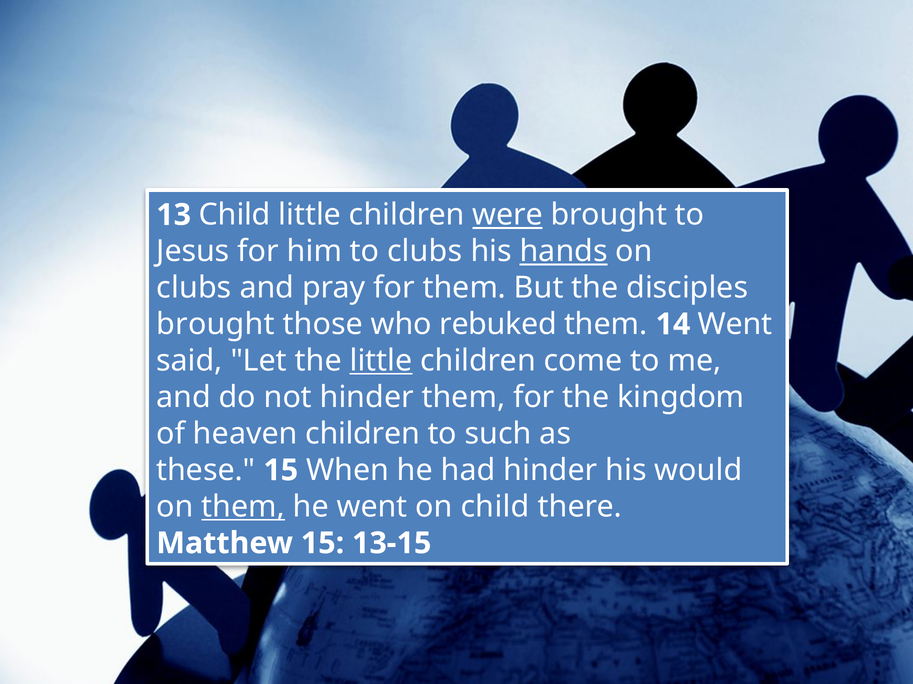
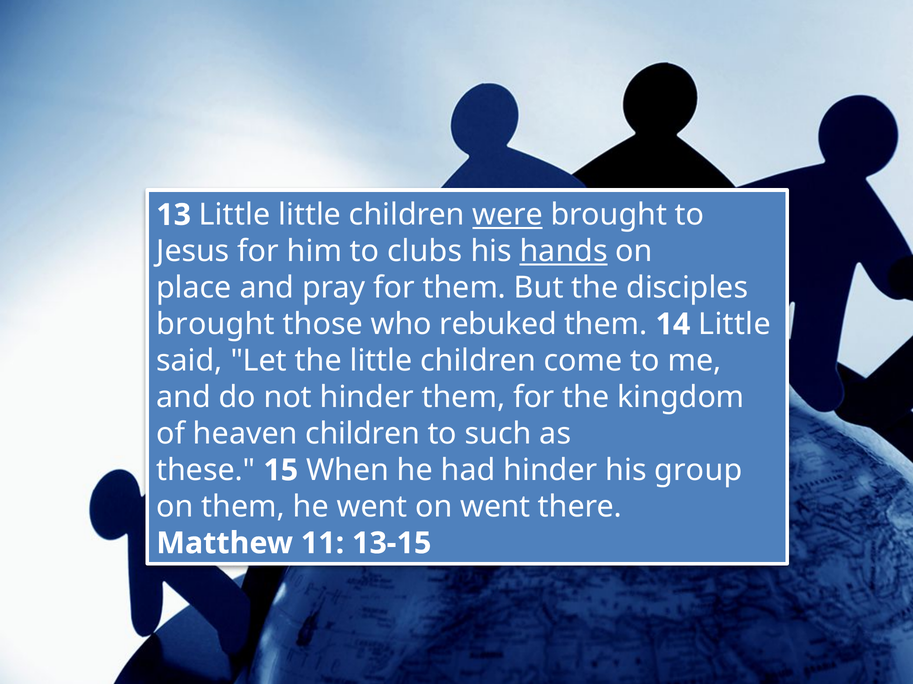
13 Child: Child -> Little
clubs at (194, 288): clubs -> place
14 Went: Went -> Little
little at (381, 361) underline: present -> none
would: would -> group
them at (243, 507) underline: present -> none
on child: child -> went
Matthew 15: 15 -> 11
